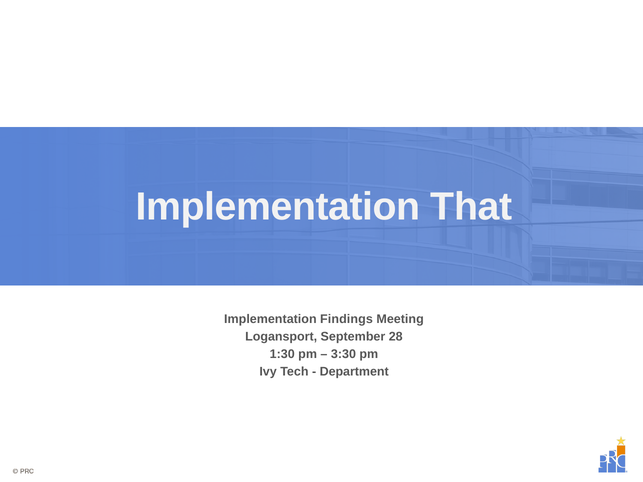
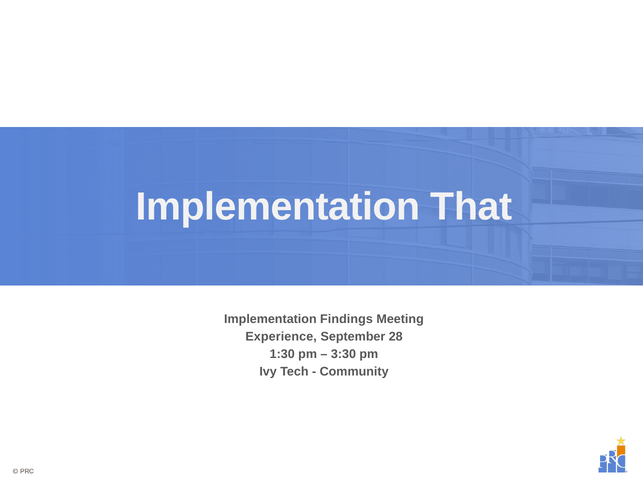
Logansport: Logansport -> Experience
Department: Department -> Community
